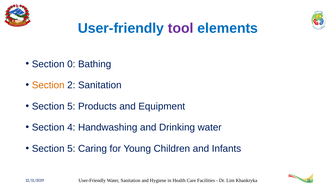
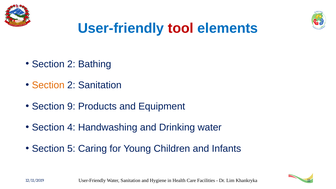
tool colour: purple -> red
0 at (71, 64): 0 -> 2
5 at (71, 106): 5 -> 9
